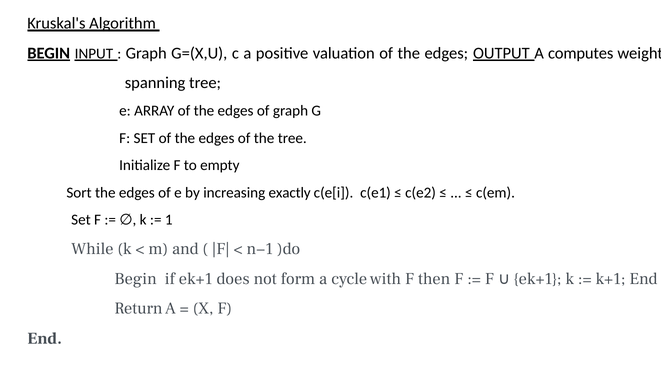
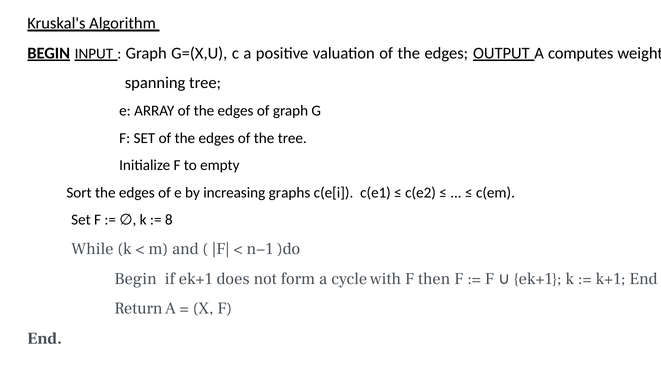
exactly: exactly -> graphs
1: 1 -> 8
